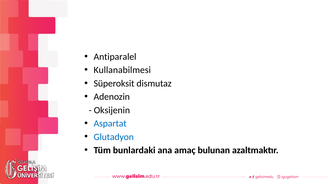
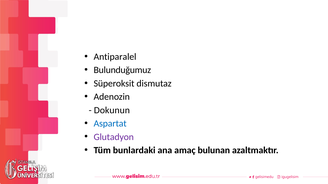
Kullanabilmesi: Kullanabilmesi -> Bulunduğumuz
Oksijenin: Oksijenin -> Dokunun
Glutadyon colour: blue -> purple
